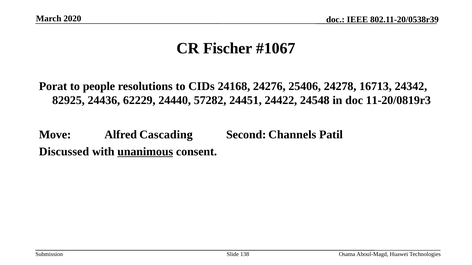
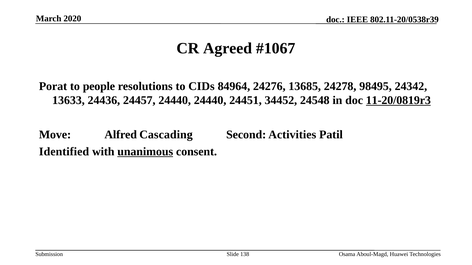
Fischer: Fischer -> Agreed
24168: 24168 -> 84964
25406: 25406 -> 13685
16713: 16713 -> 98495
82925: 82925 -> 13633
62229: 62229 -> 24457
24440 57282: 57282 -> 24440
24422: 24422 -> 34452
11-20/0819r3 underline: none -> present
Channels: Channels -> Activities
Discussed: Discussed -> Identified
